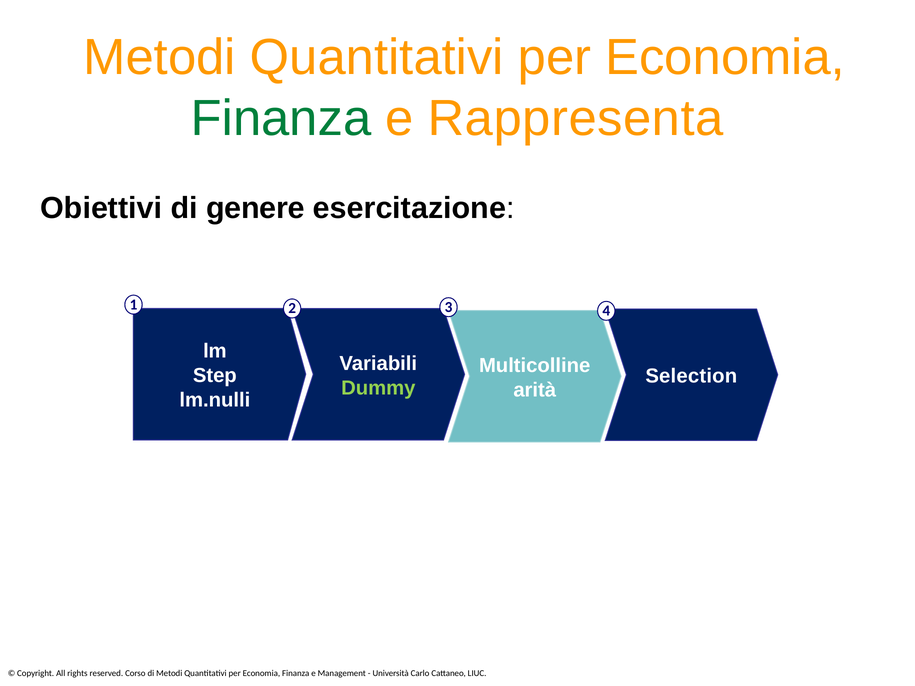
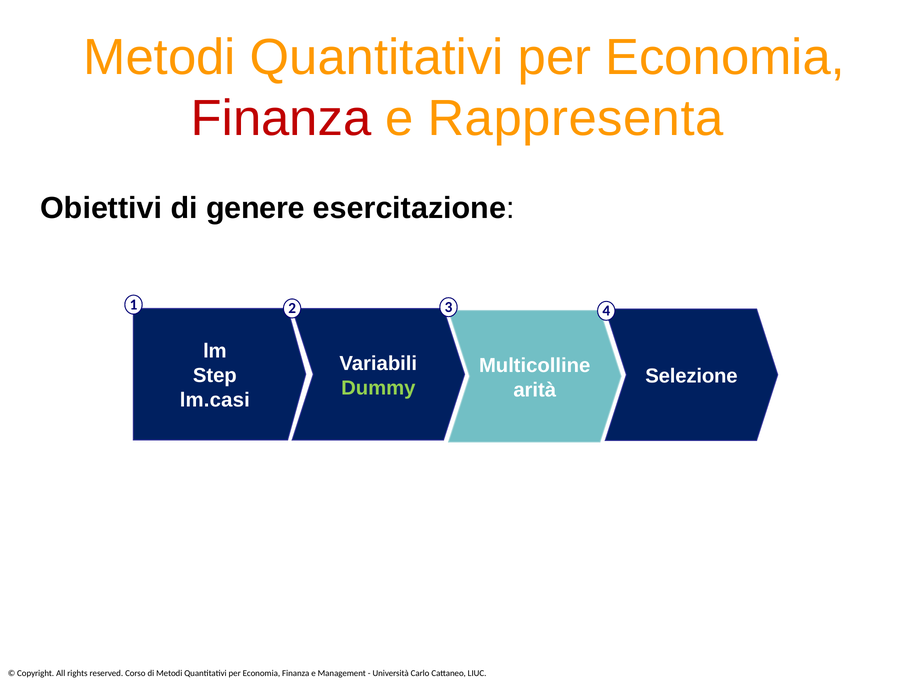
Finanza at (281, 119) colour: green -> red
Selection: Selection -> Selezione
lm.nulli: lm.nulli -> lm.casi
